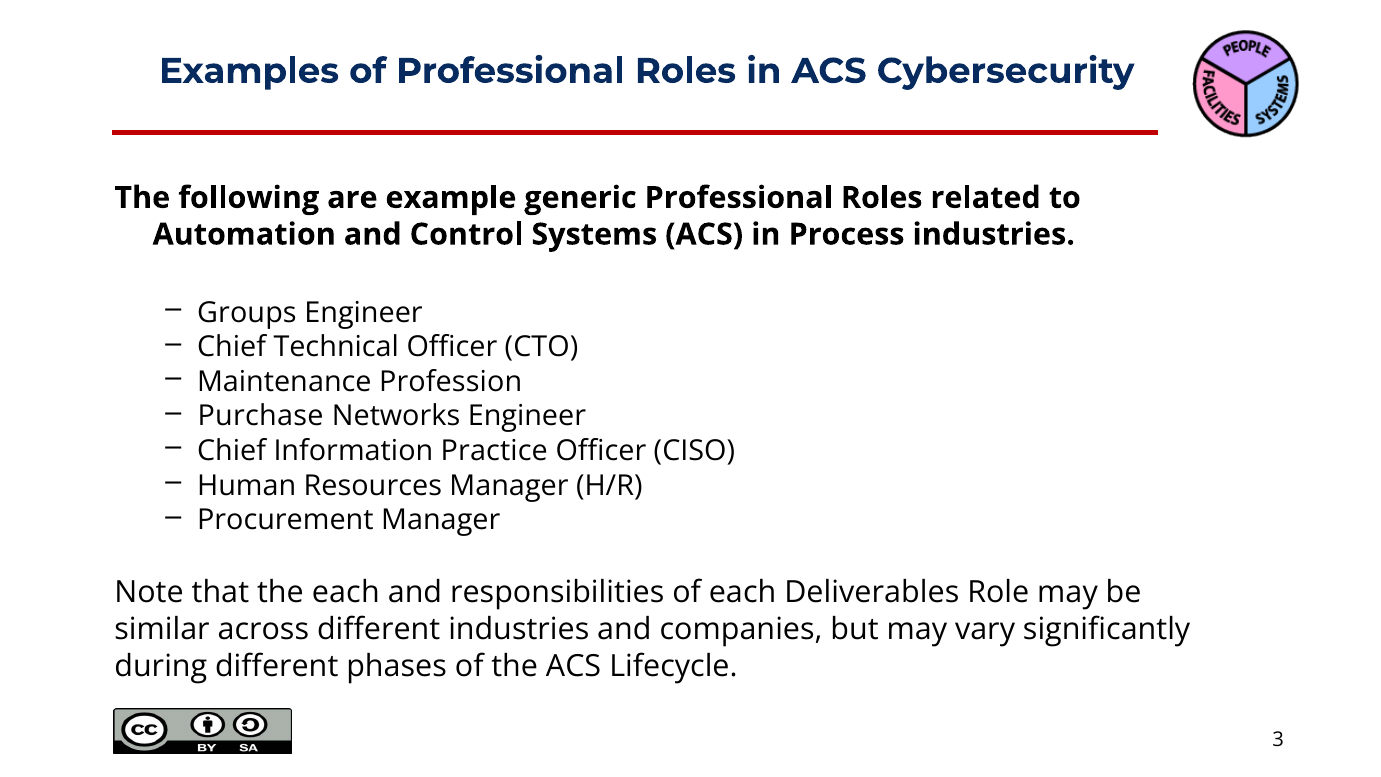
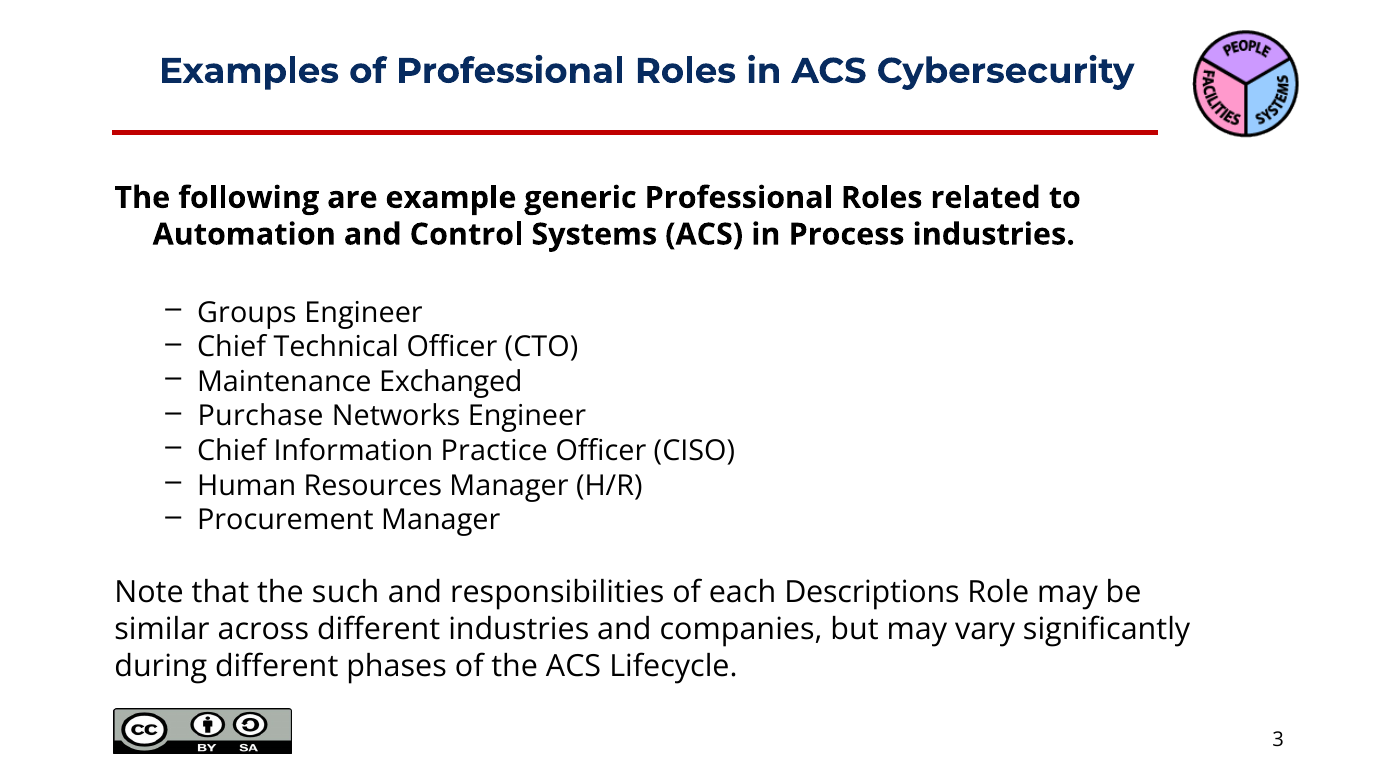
Profession: Profession -> Exchanged
the each: each -> such
Deliverables: Deliverables -> Descriptions
